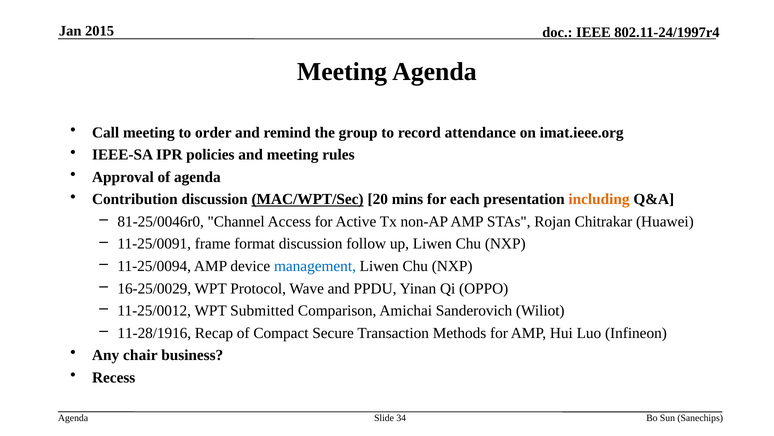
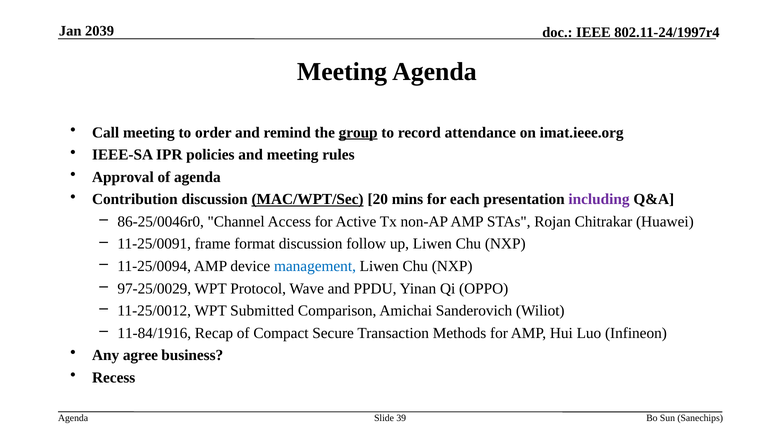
2015: 2015 -> 2039
group underline: none -> present
including colour: orange -> purple
81-25/0046r0: 81-25/0046r0 -> 86-25/0046r0
16-25/0029: 16-25/0029 -> 97-25/0029
11-28/1916: 11-28/1916 -> 11-84/1916
chair: chair -> agree
34: 34 -> 39
